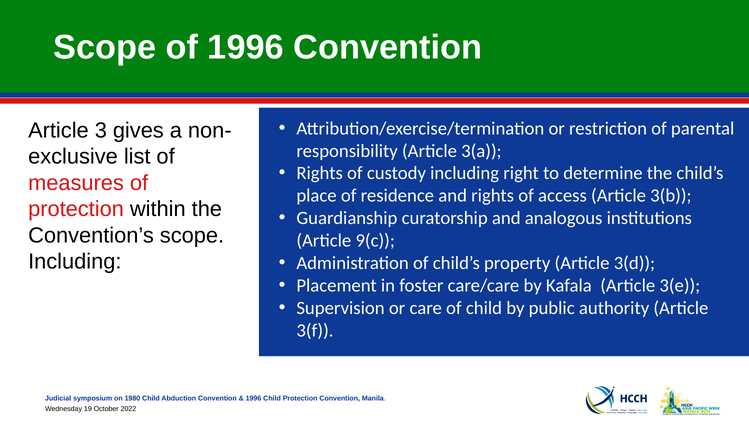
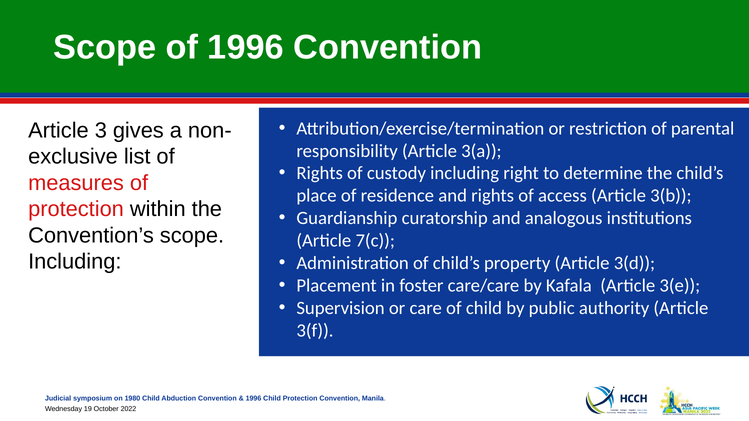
9(c: 9(c -> 7(c
